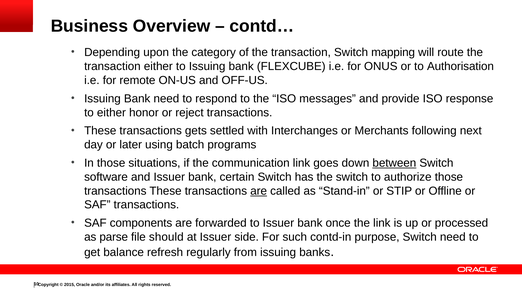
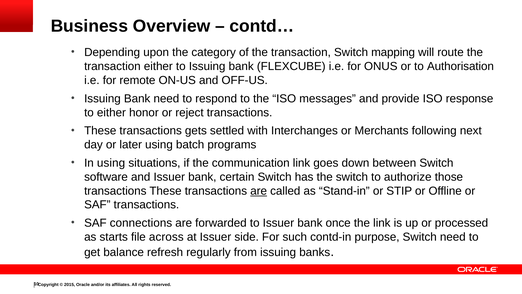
In those: those -> using
between underline: present -> none
components: components -> connections
parse: parse -> starts
should: should -> across
